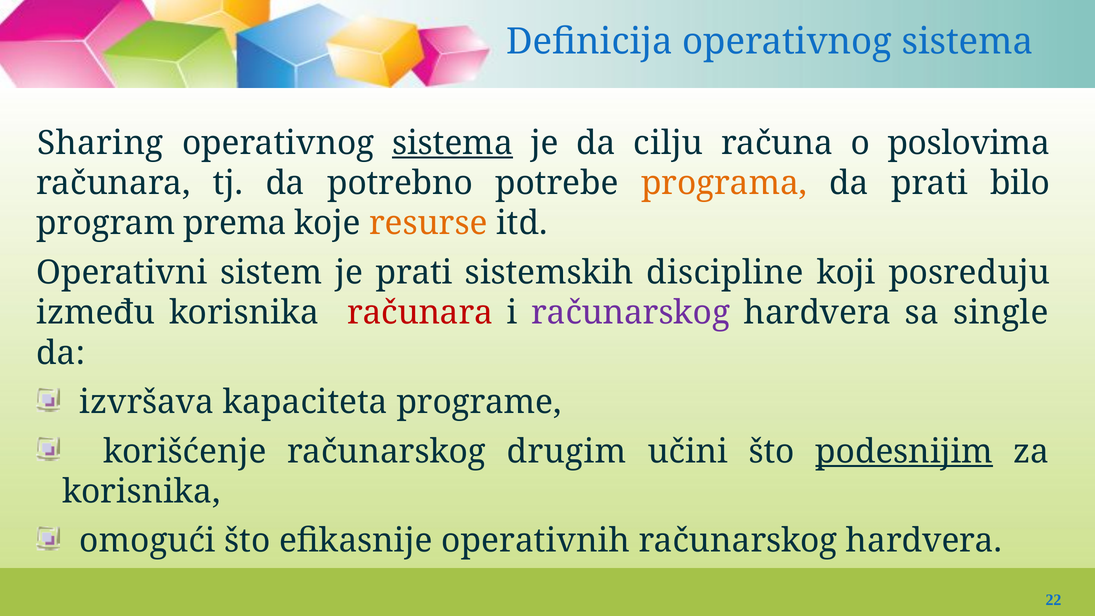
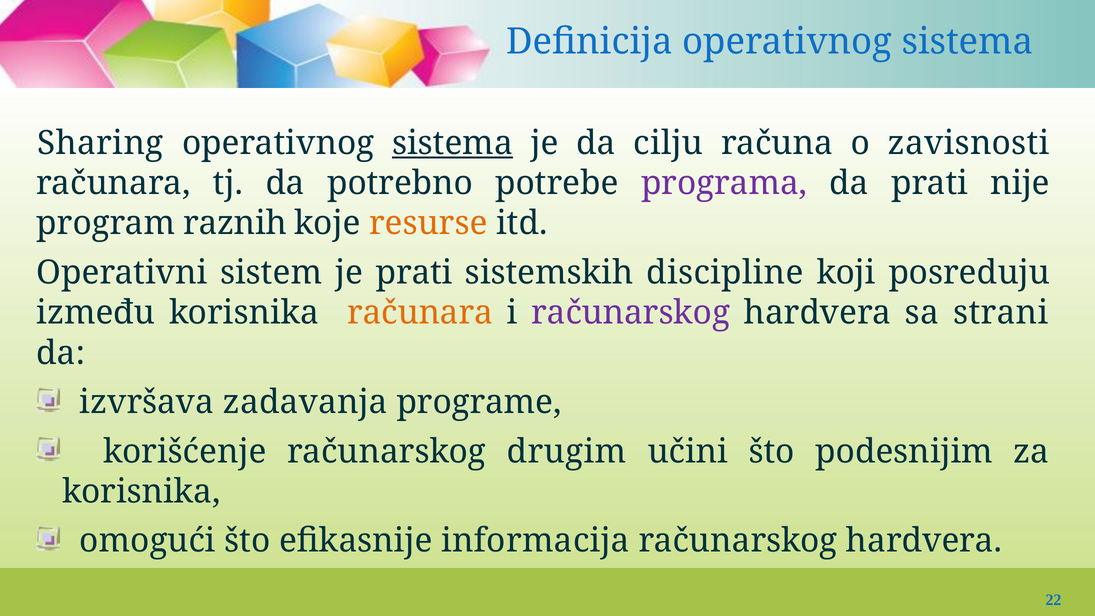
poslovima: poslovima -> zavisnosti
programa colour: orange -> purple
bilo: bilo -> nije
prema: prema -> raznih
računara at (420, 313) colour: red -> orange
single: single -> strani
kapaciteta: kapaciteta -> zadavanja
podesnijim underline: present -> none
operativnih: operativnih -> informacija
